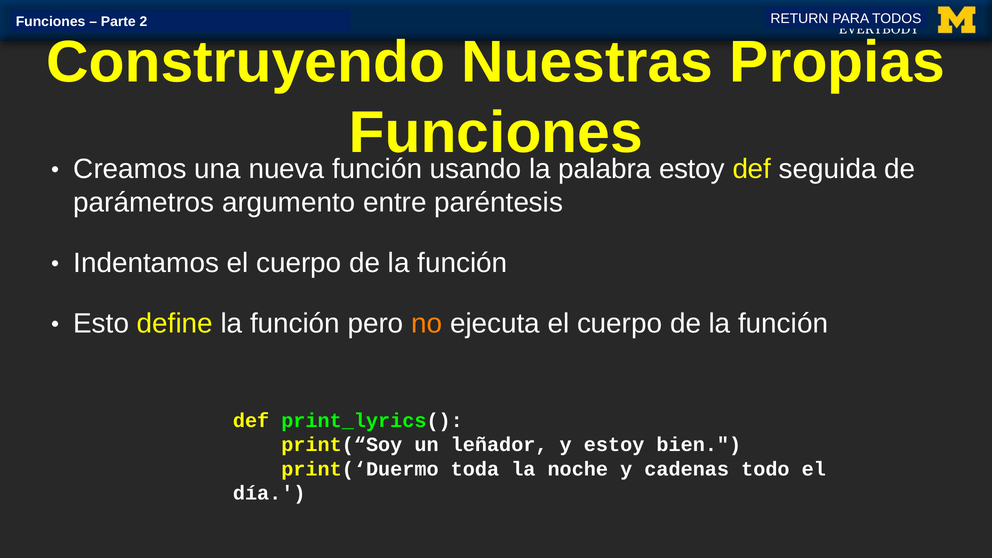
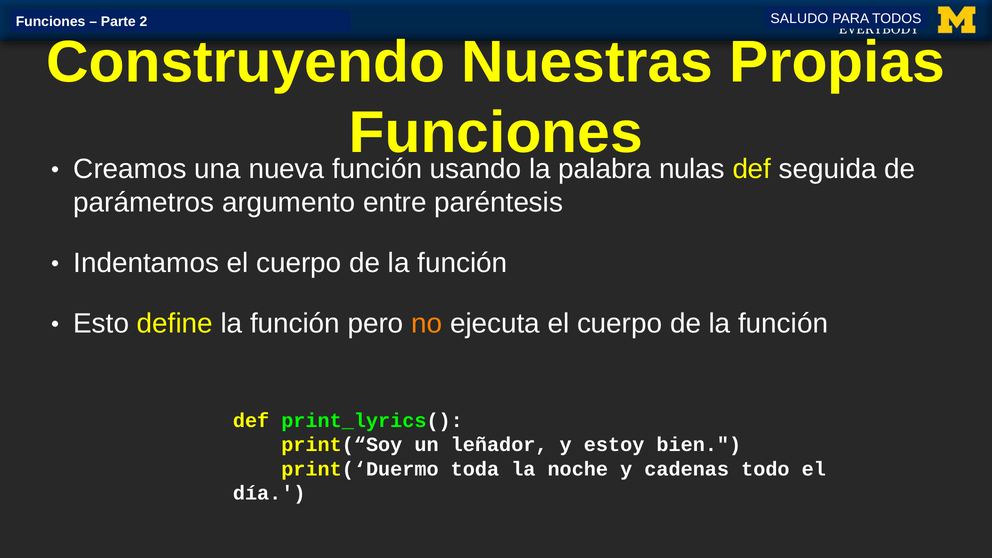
RETURN: RETURN -> SALUDO
palabra estoy: estoy -> nulas
